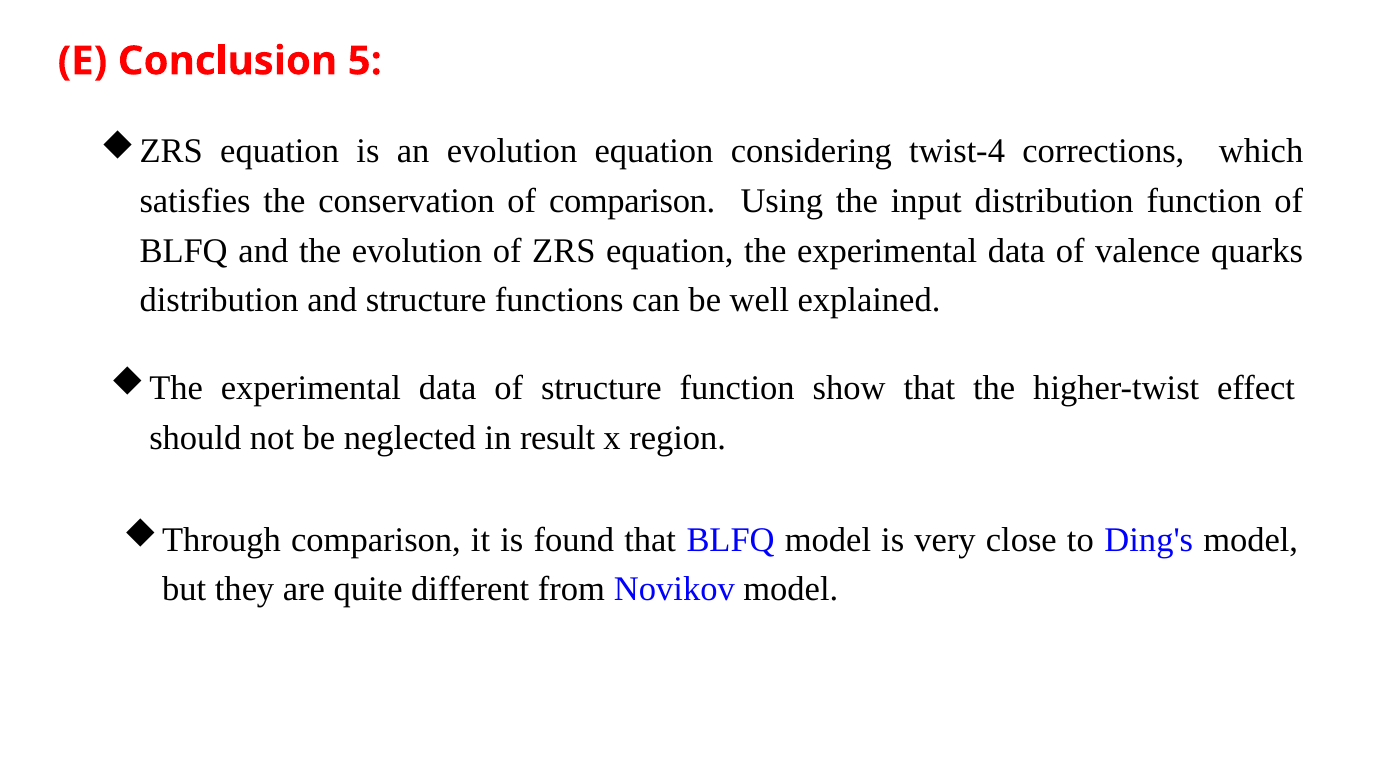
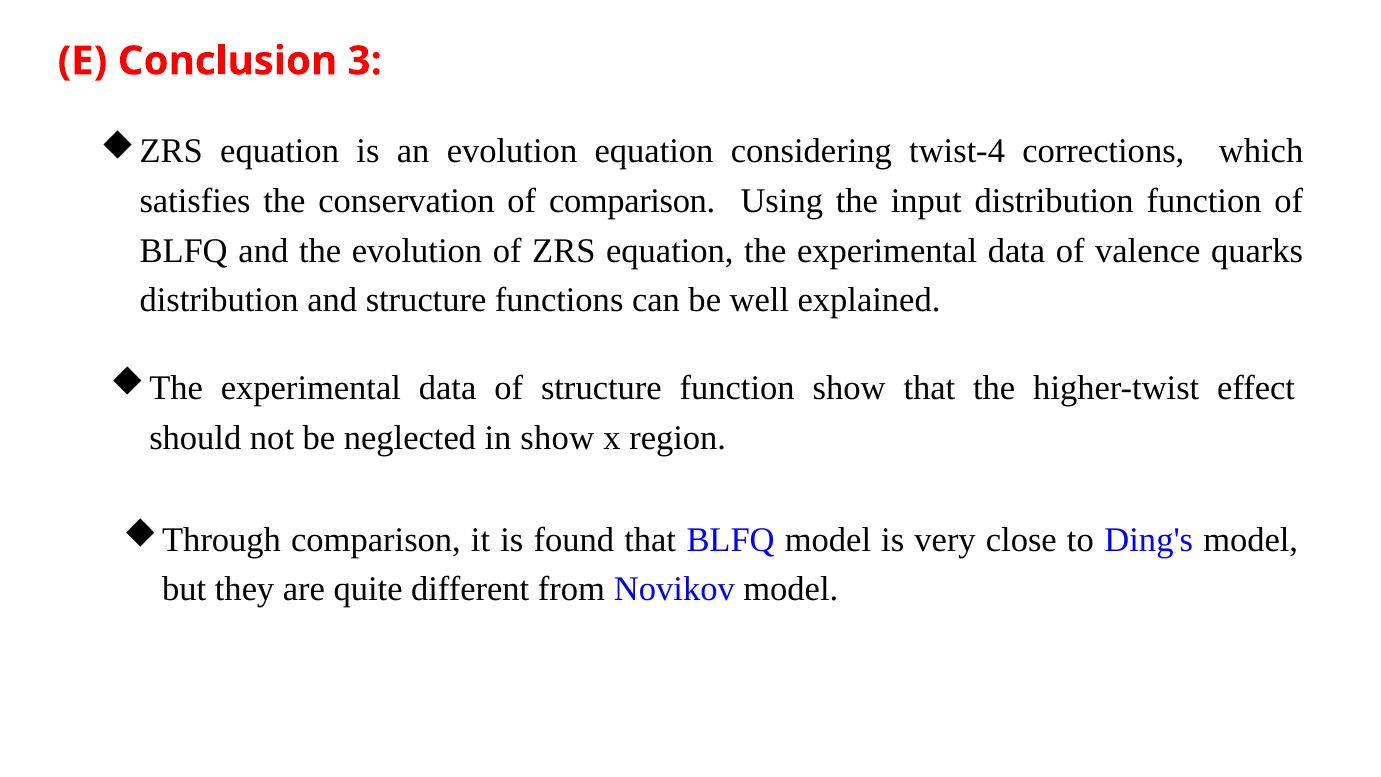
5: 5 -> 3
in result: result -> show
